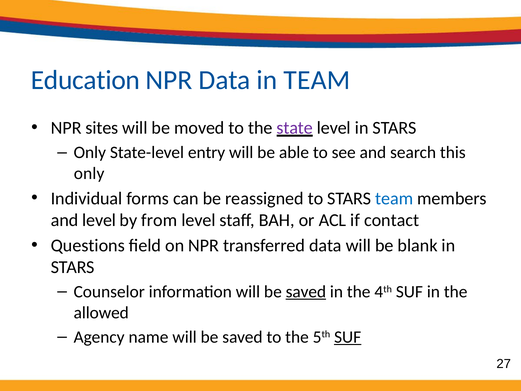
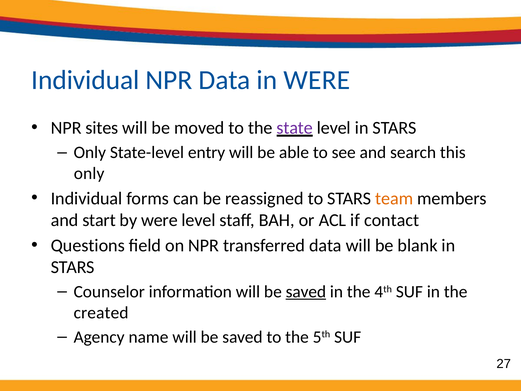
Education at (85, 80): Education -> Individual
in TEAM: TEAM -> WERE
team at (394, 198) colour: blue -> orange
and level: level -> start
by from: from -> were
allowed: allowed -> created
SUF at (348, 337) underline: present -> none
